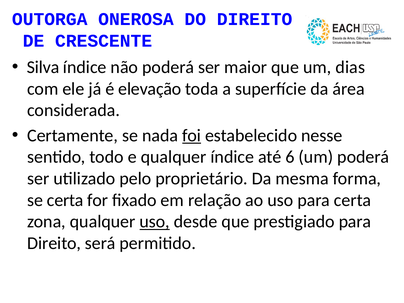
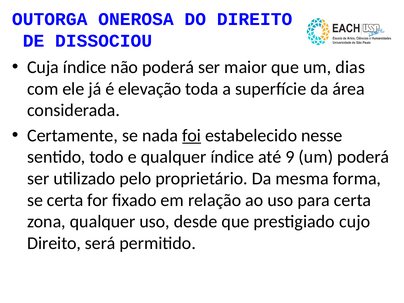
CRESCENTE: CRESCENTE -> DISSOCIOU
Silva: Silva -> Cuja
6: 6 -> 9
uso at (155, 222) underline: present -> none
prestigiado para: para -> cujo
